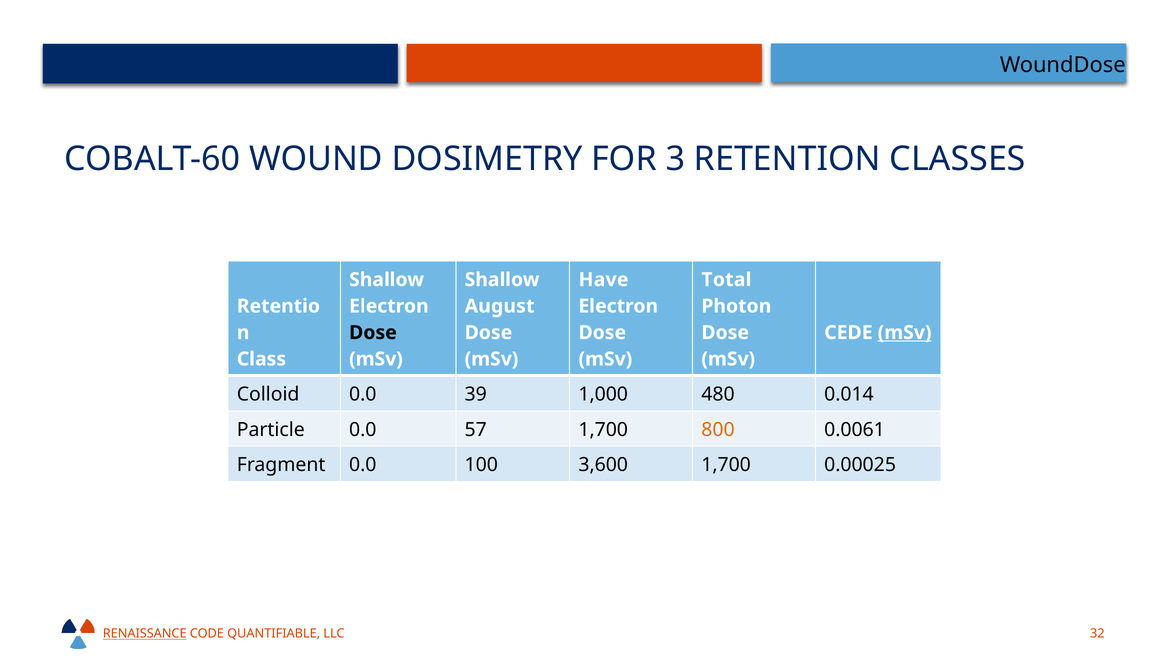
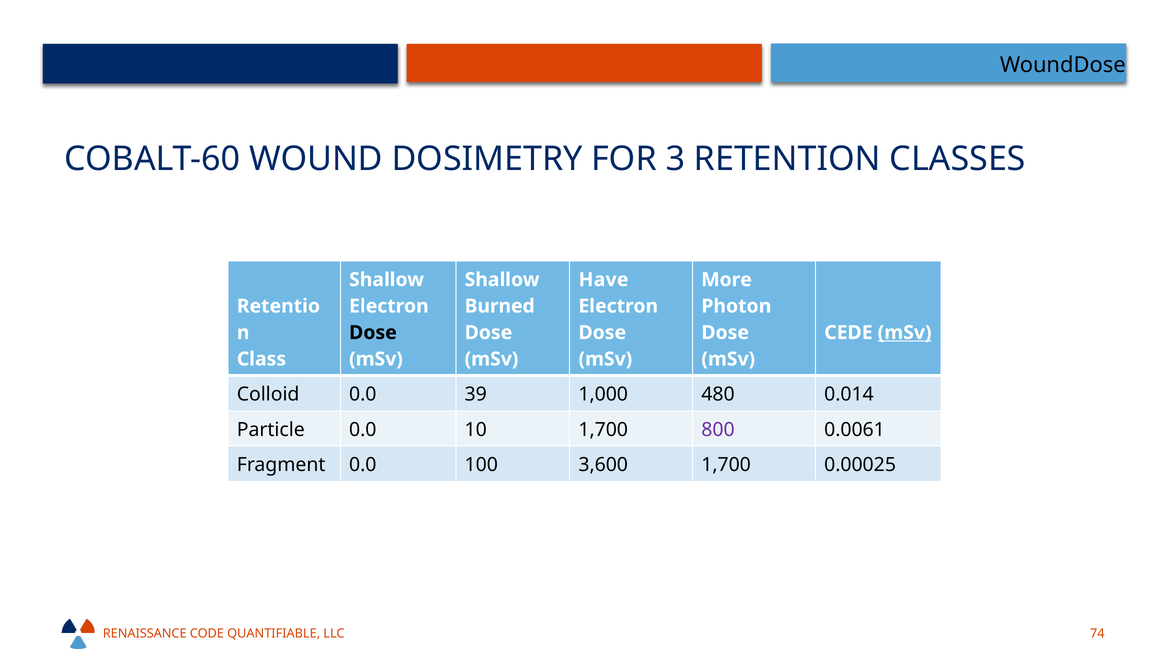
Total: Total -> More
August: August -> Burned
57: 57 -> 10
800 colour: orange -> purple
RENAISSANCE underline: present -> none
32: 32 -> 74
